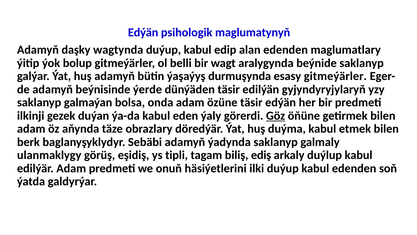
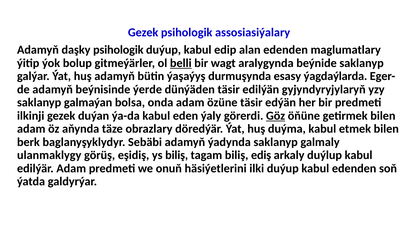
Edýän at (143, 32): Edýän -> Gezek
maglumatynyň: maglumatynyň -> assosiasiýalary
daşky wagtynda: wagtynda -> psihologik
belli underline: none -> present
esasy gitmeýärler: gitmeýärler -> ýagdaýlarda
ys tipli: tipli -> biliş
